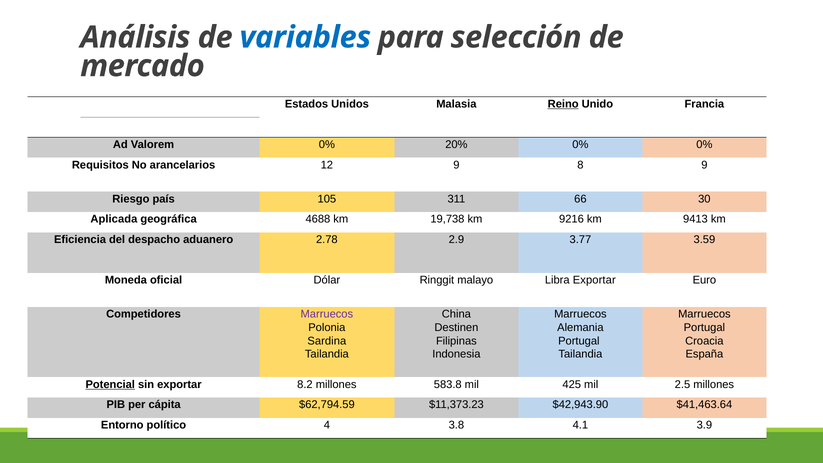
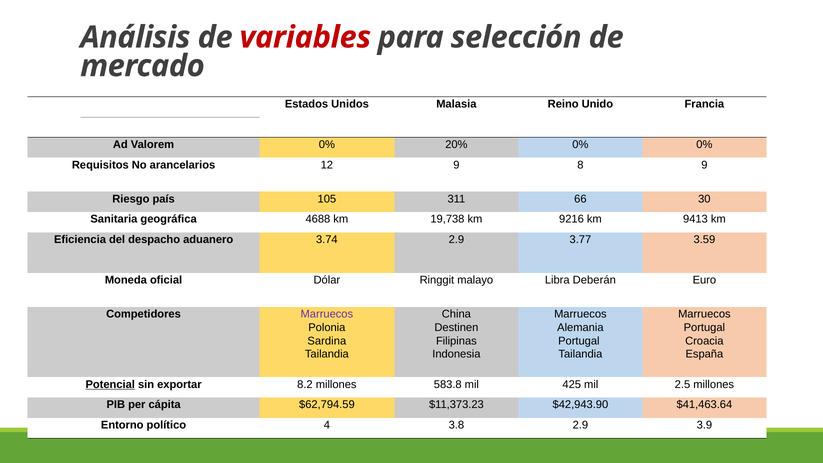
variables colour: blue -> red
Reino underline: present -> none
Aplicada: Aplicada -> Sanitaria
2.78: 2.78 -> 3.74
Libra Exportar: Exportar -> Deberán
3.8 4.1: 4.1 -> 2.9
